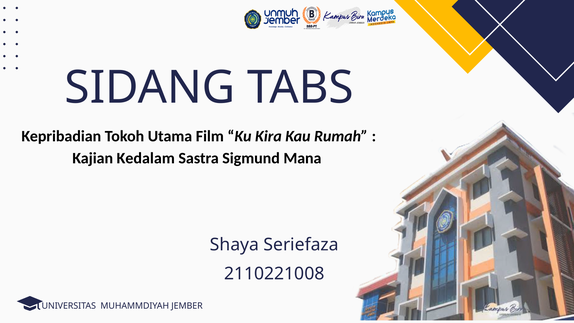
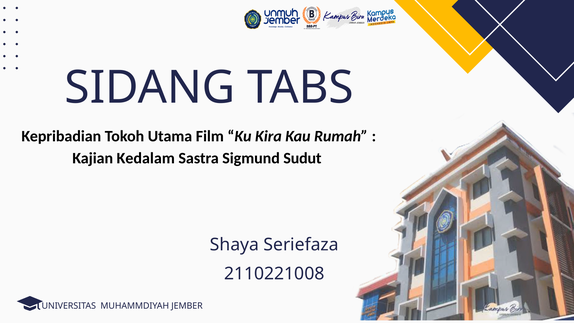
Mana: Mana -> Sudut
